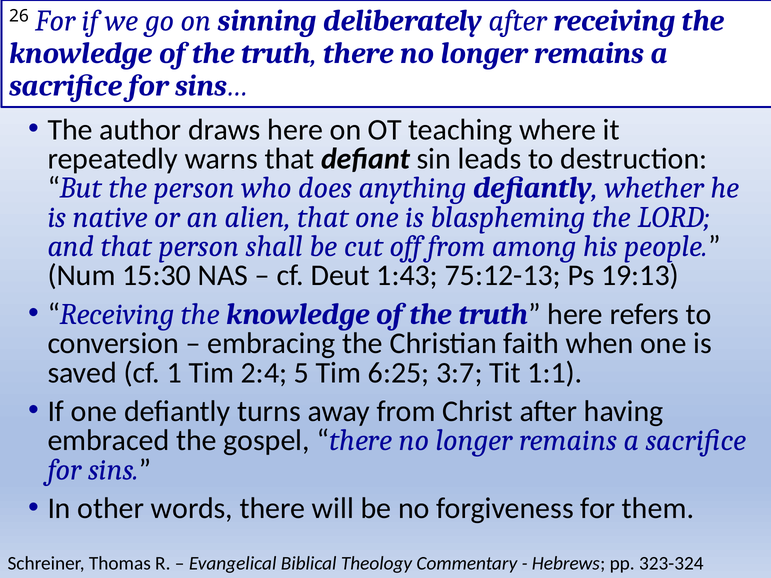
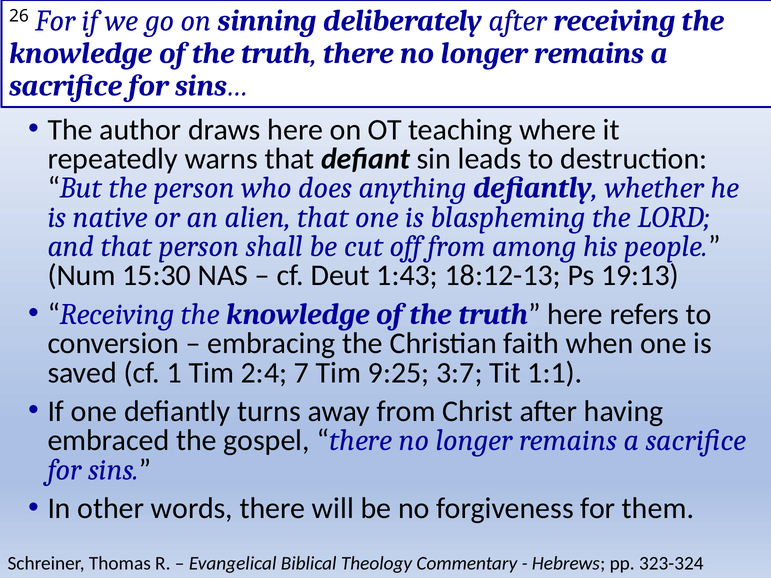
75:12-13: 75:12-13 -> 18:12-13
5: 5 -> 7
6:25: 6:25 -> 9:25
